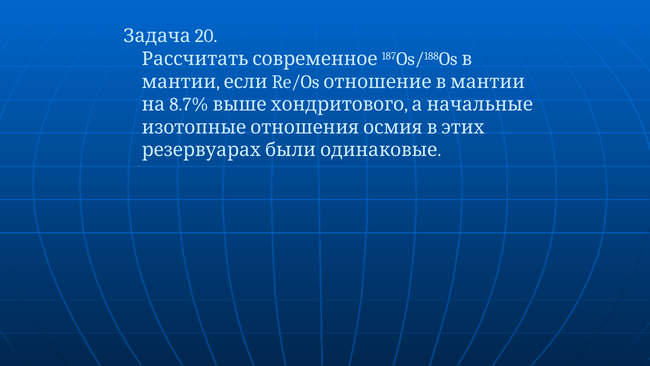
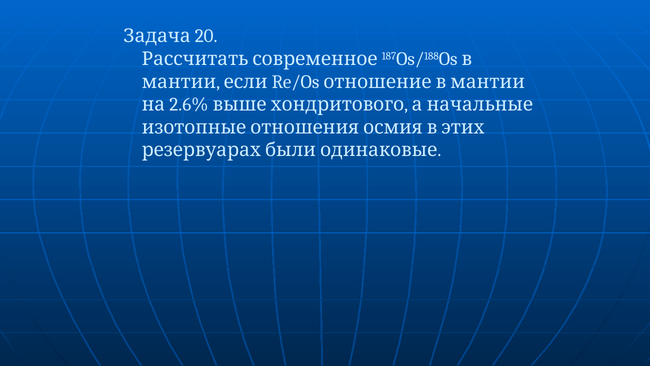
8.7%: 8.7% -> 2.6%
